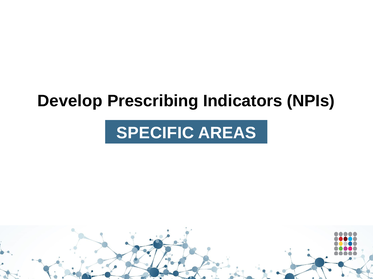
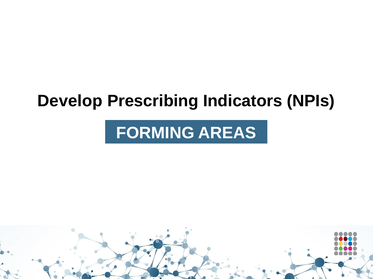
SPECIFIC: SPECIFIC -> FORMING
